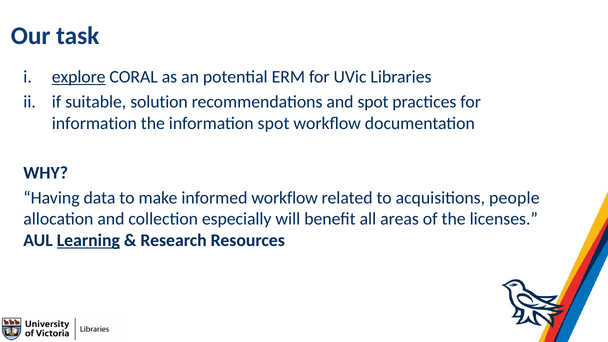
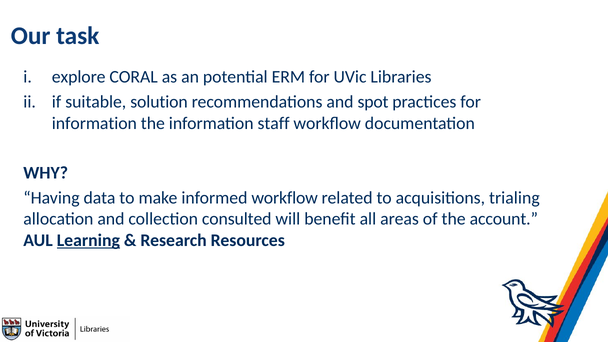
explore underline: present -> none
information spot: spot -> staff
people: people -> trialing
especially: especially -> consulted
licenses: licenses -> account
